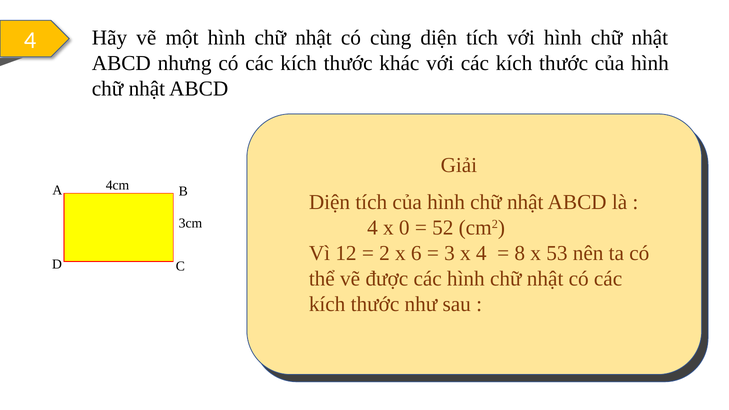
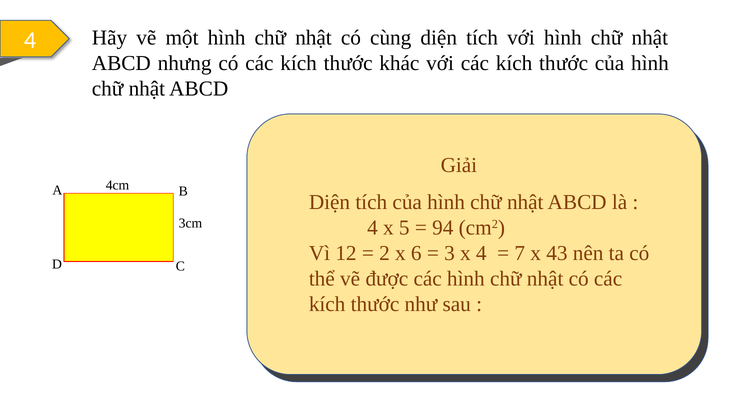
0: 0 -> 5
52: 52 -> 94
8: 8 -> 7
53: 53 -> 43
